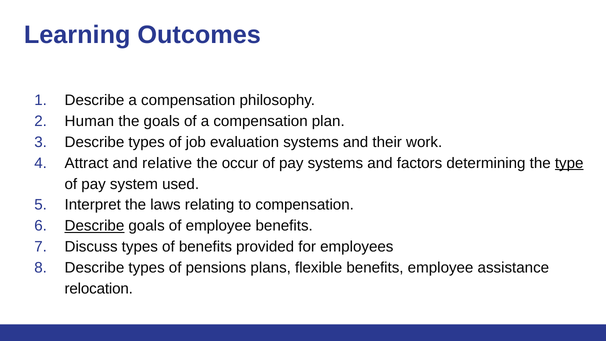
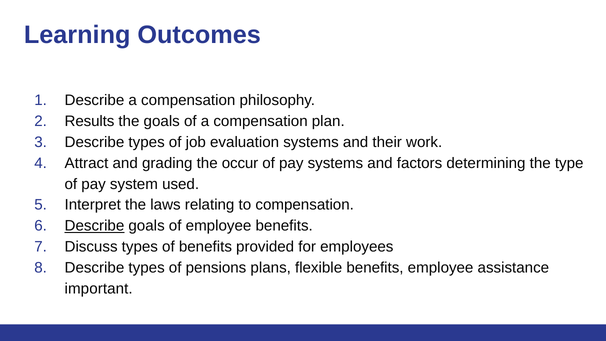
Human: Human -> Results
relative: relative -> grading
type underline: present -> none
relocation: relocation -> important
